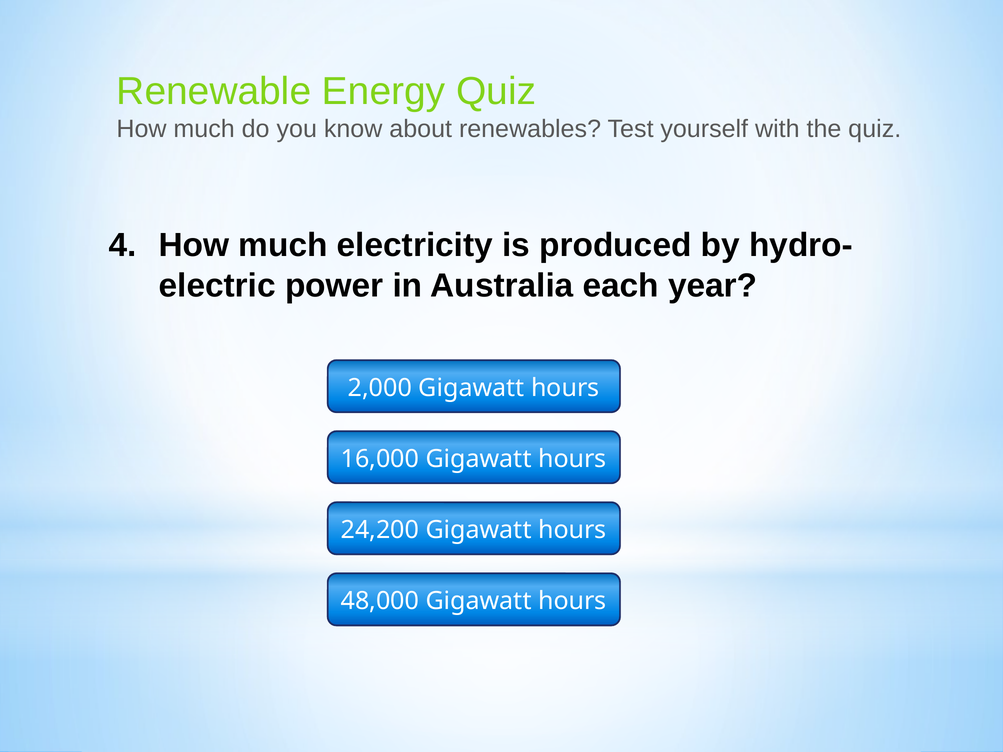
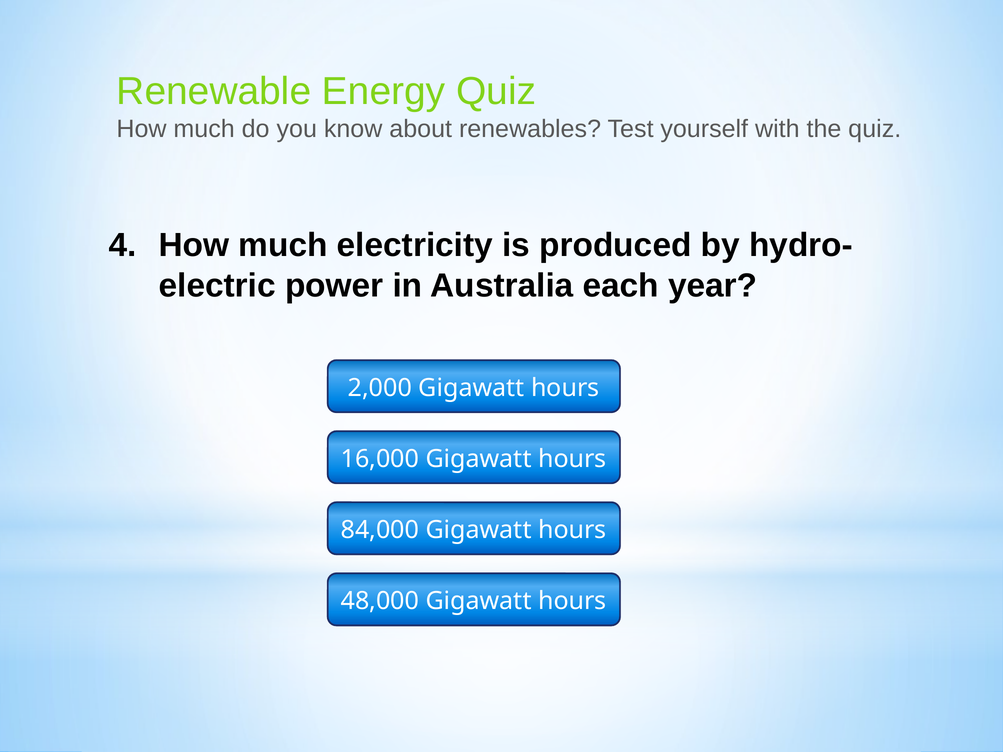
24,200: 24,200 -> 84,000
